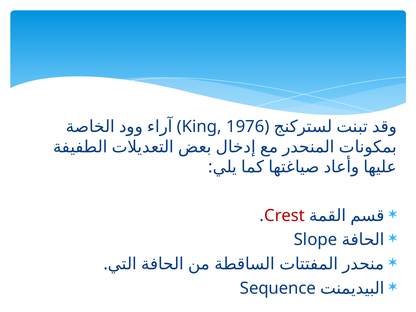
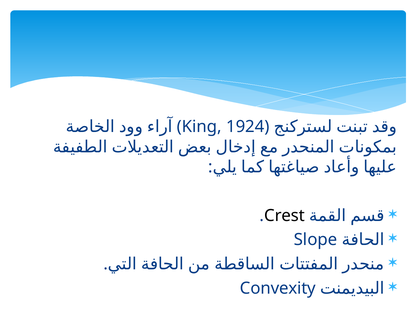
1976: 1976 -> 1924
Crest colour: red -> black
Sequence: Sequence -> Convexity
